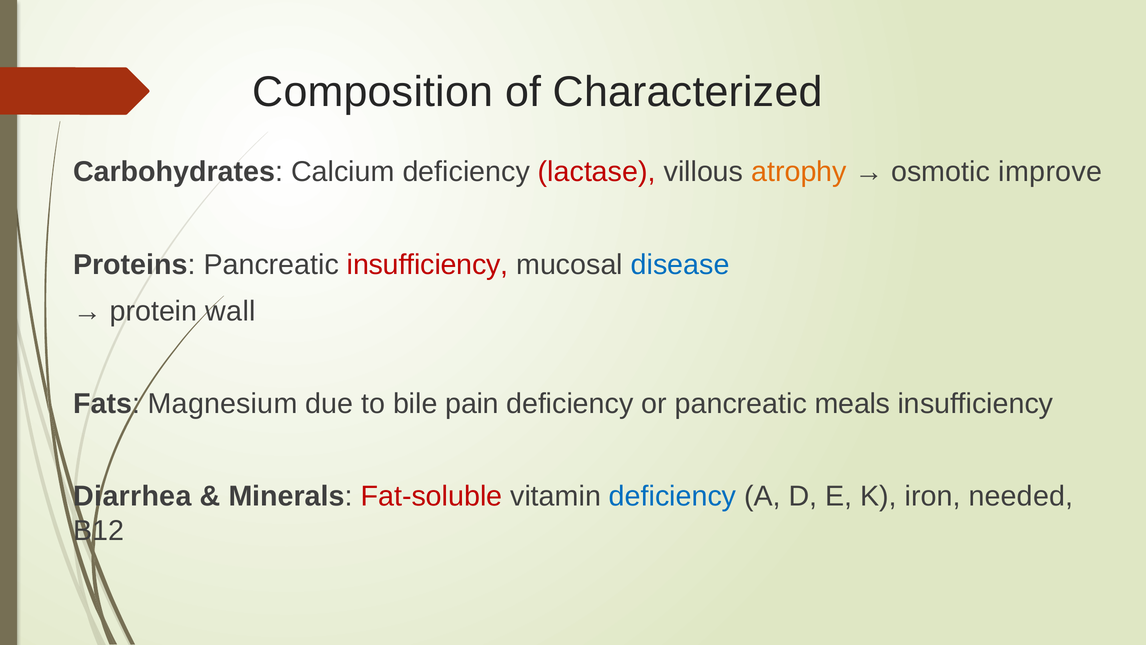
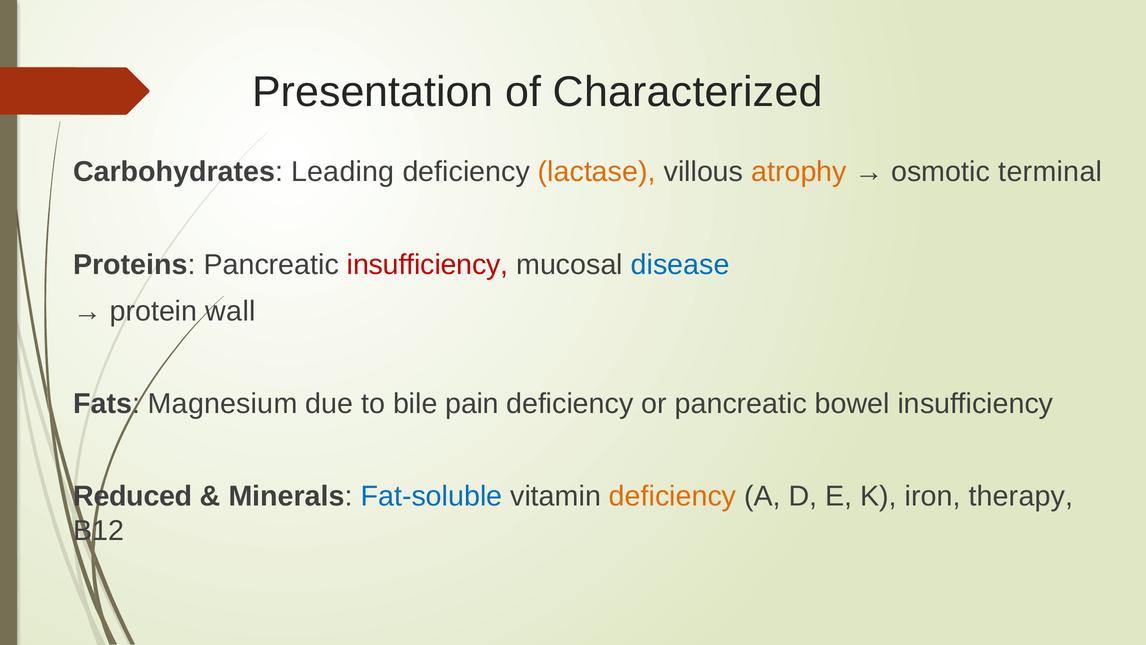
Composition: Composition -> Presentation
Calcium: Calcium -> Leading
lactase colour: red -> orange
improve: improve -> terminal
meals: meals -> bowel
Diarrhea: Diarrhea -> Reduced
Fat-soluble colour: red -> blue
deficiency at (673, 496) colour: blue -> orange
needed: needed -> therapy
